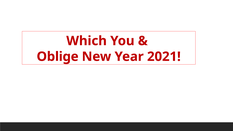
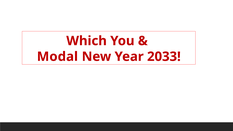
Oblige: Oblige -> Modal
2021: 2021 -> 2033
